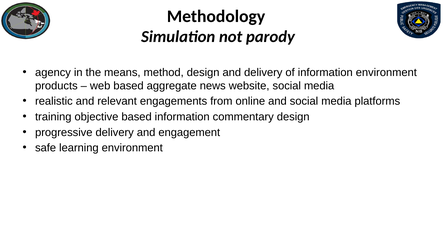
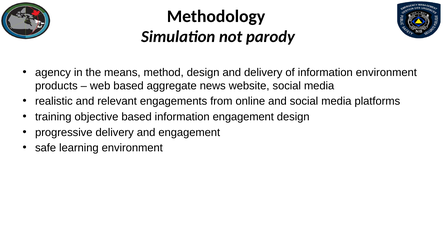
information commentary: commentary -> engagement
